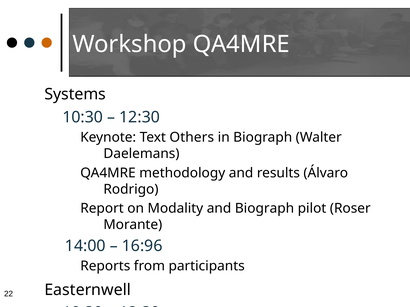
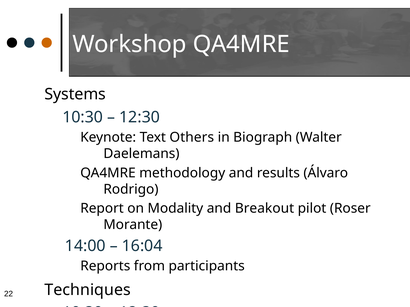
and Biograph: Biograph -> Breakout
16:96: 16:96 -> 16:04
Easternwell: Easternwell -> Techniques
